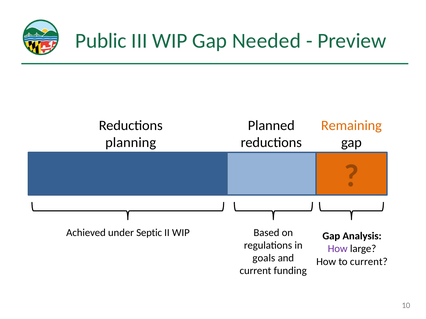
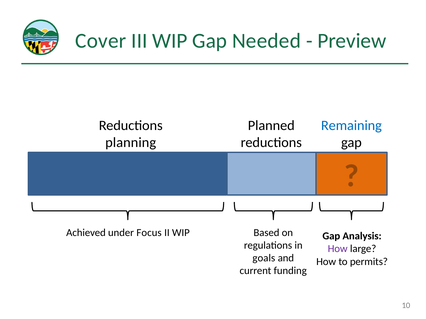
Public: Public -> Cover
Remaining colour: orange -> blue
Septic: Septic -> Focus
to current: current -> permits
